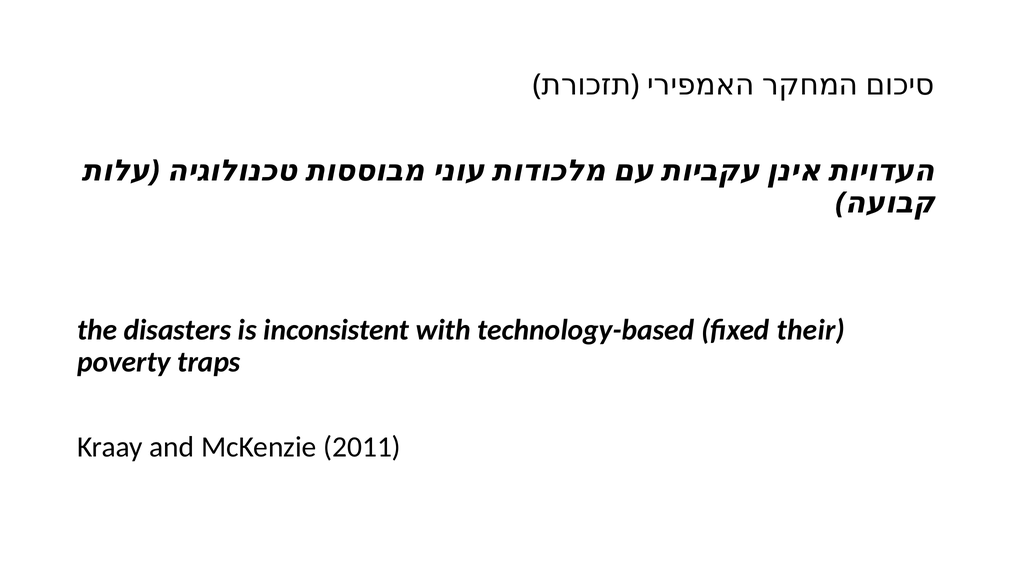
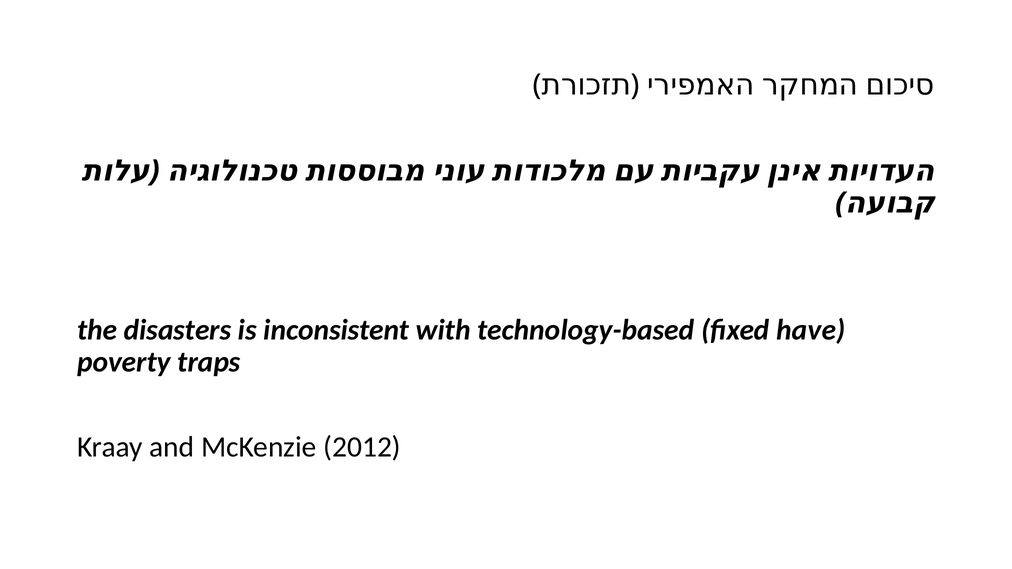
their: their -> have
2011: 2011 -> 2012
